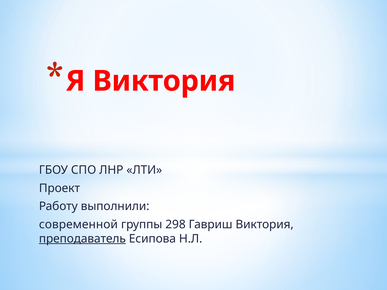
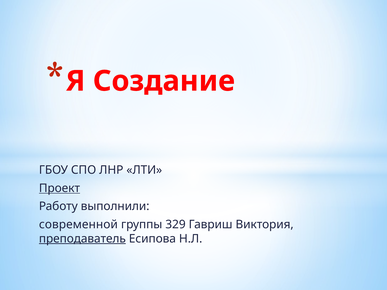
Я Виктория: Виктория -> Создание
Проект underline: none -> present
298: 298 -> 329
